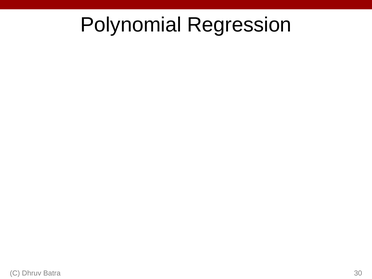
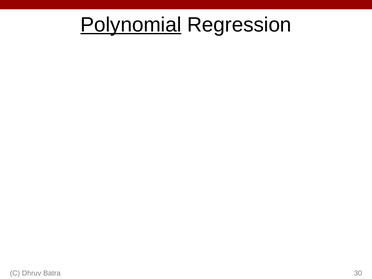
Polynomial underline: none -> present
